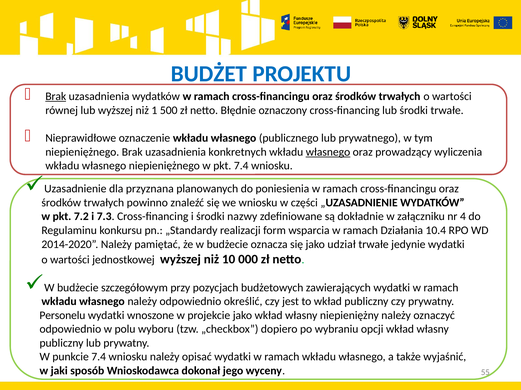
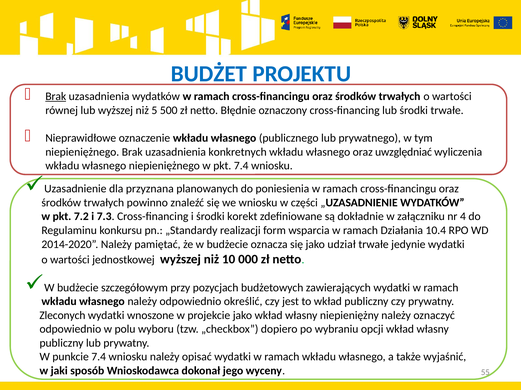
1: 1 -> 5
własnego at (328, 152) underline: present -> none
prowadzący: prowadzący -> uwzględniać
nazwy: nazwy -> korekt
Personelu: Personelu -> Zleconych
